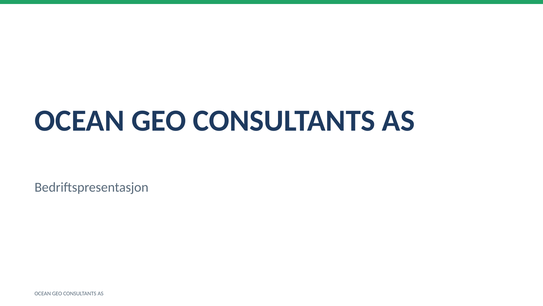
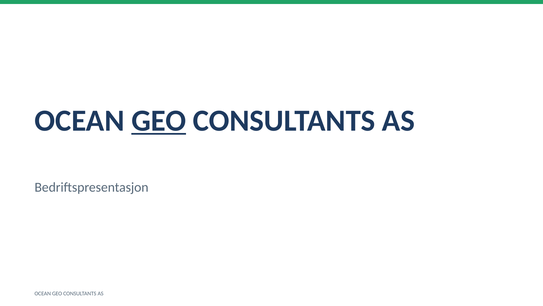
GEO at (159, 120) underline: none -> present
